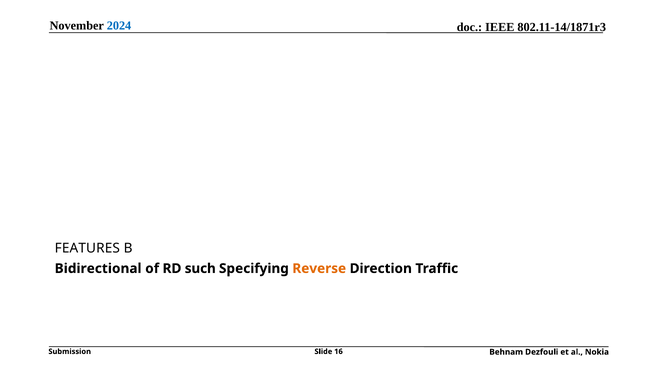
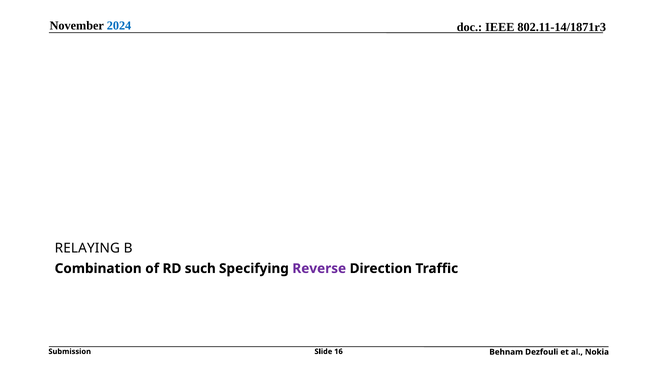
FEATURES: FEATURES -> RELAYING
Bidirectional: Bidirectional -> Combination
Reverse colour: orange -> purple
